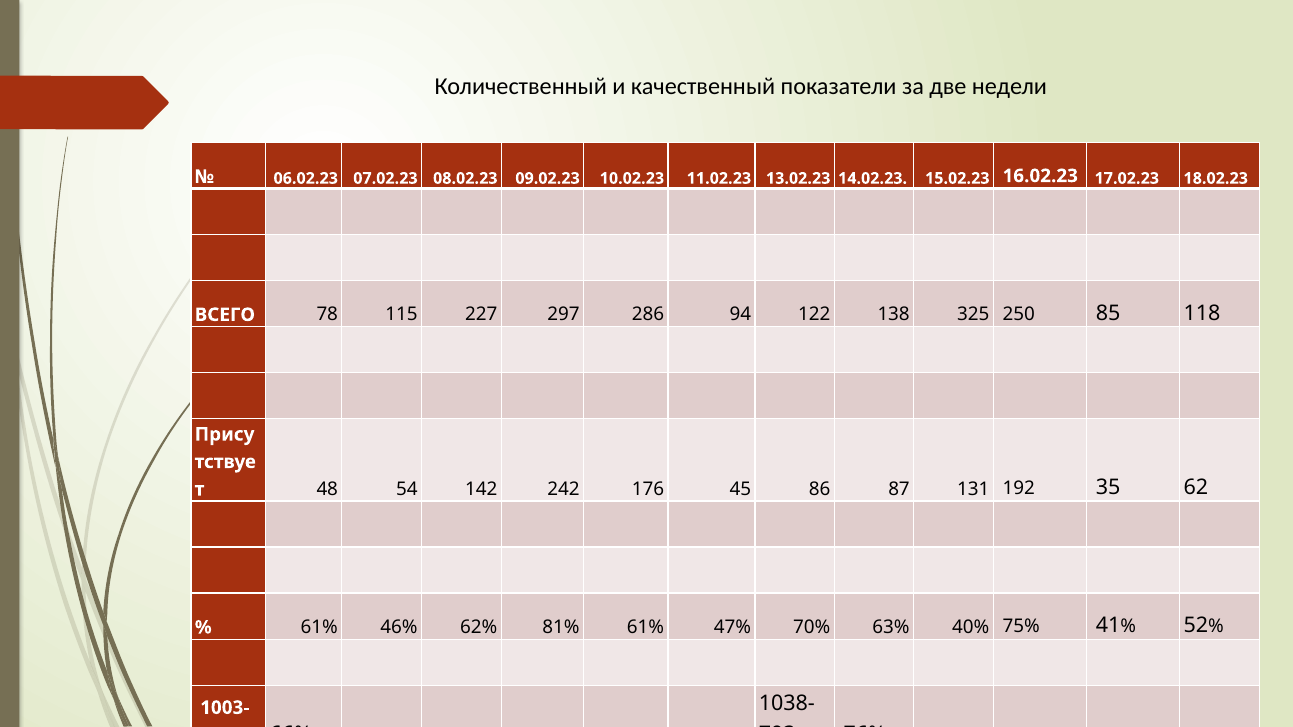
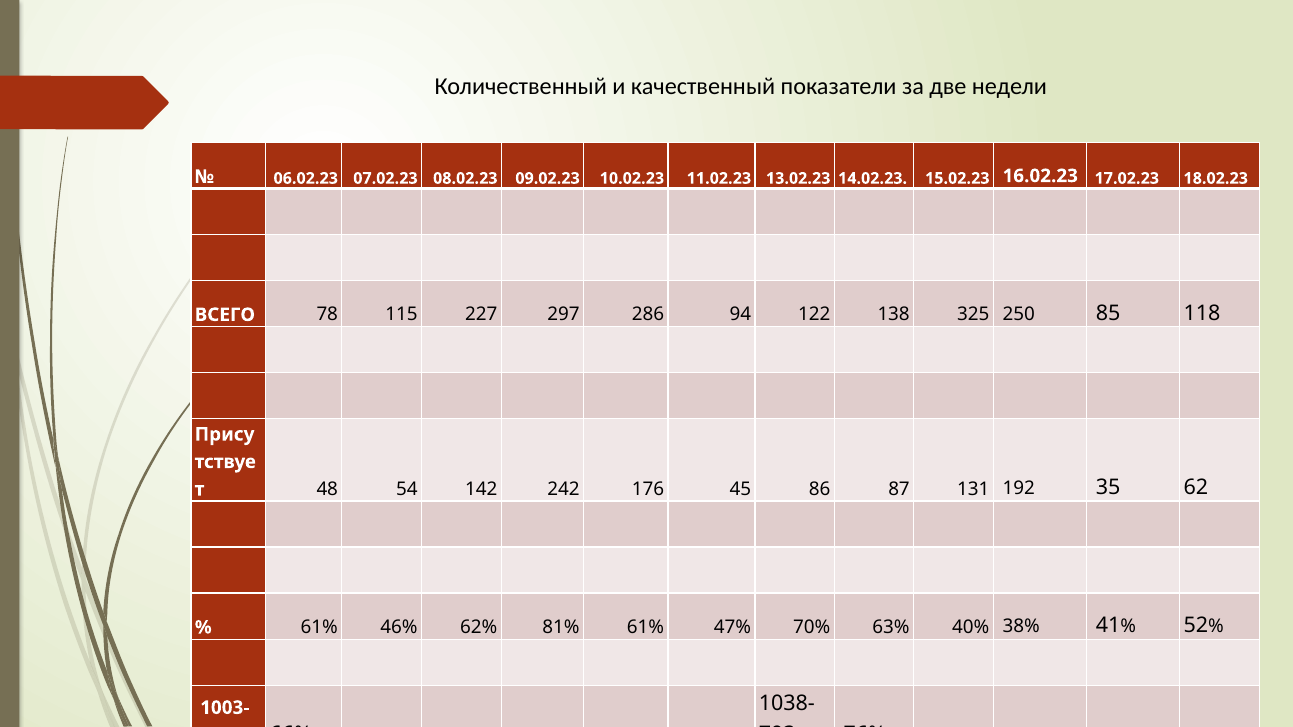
75%: 75% -> 38%
